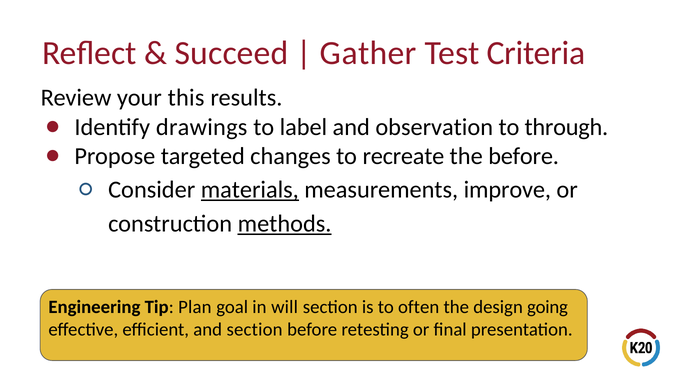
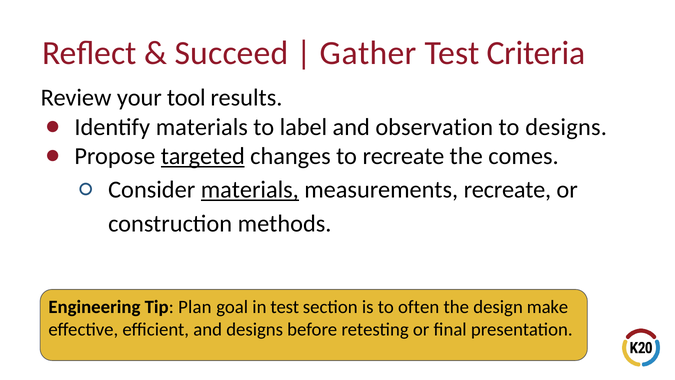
this: this -> tool
Identify drawings: drawings -> materials
to through: through -> designs
targeted underline: none -> present
the before: before -> comes
measurements improve: improve -> recreate
methods underline: present -> none
in will: will -> test
going: going -> make
and section: section -> designs
